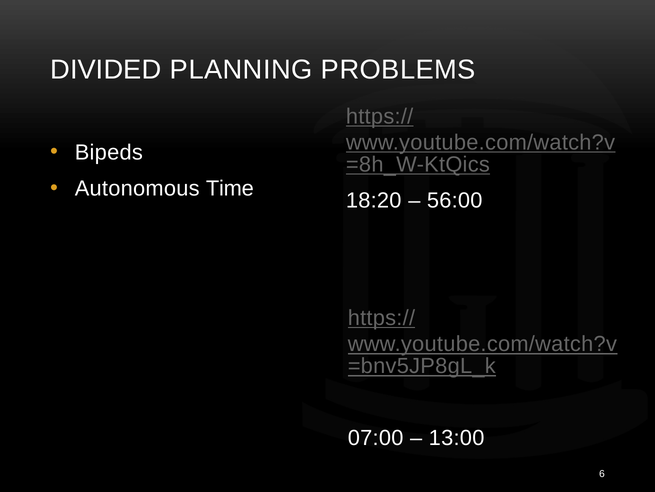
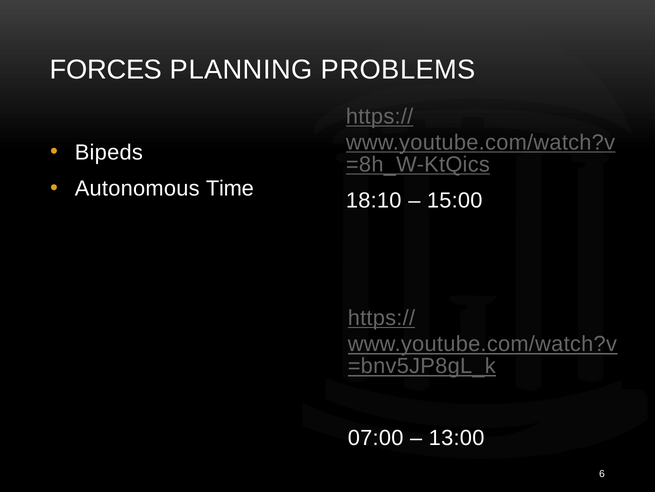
DIVIDED: DIVIDED -> FORCES
18:20: 18:20 -> 18:10
56:00: 56:00 -> 15:00
